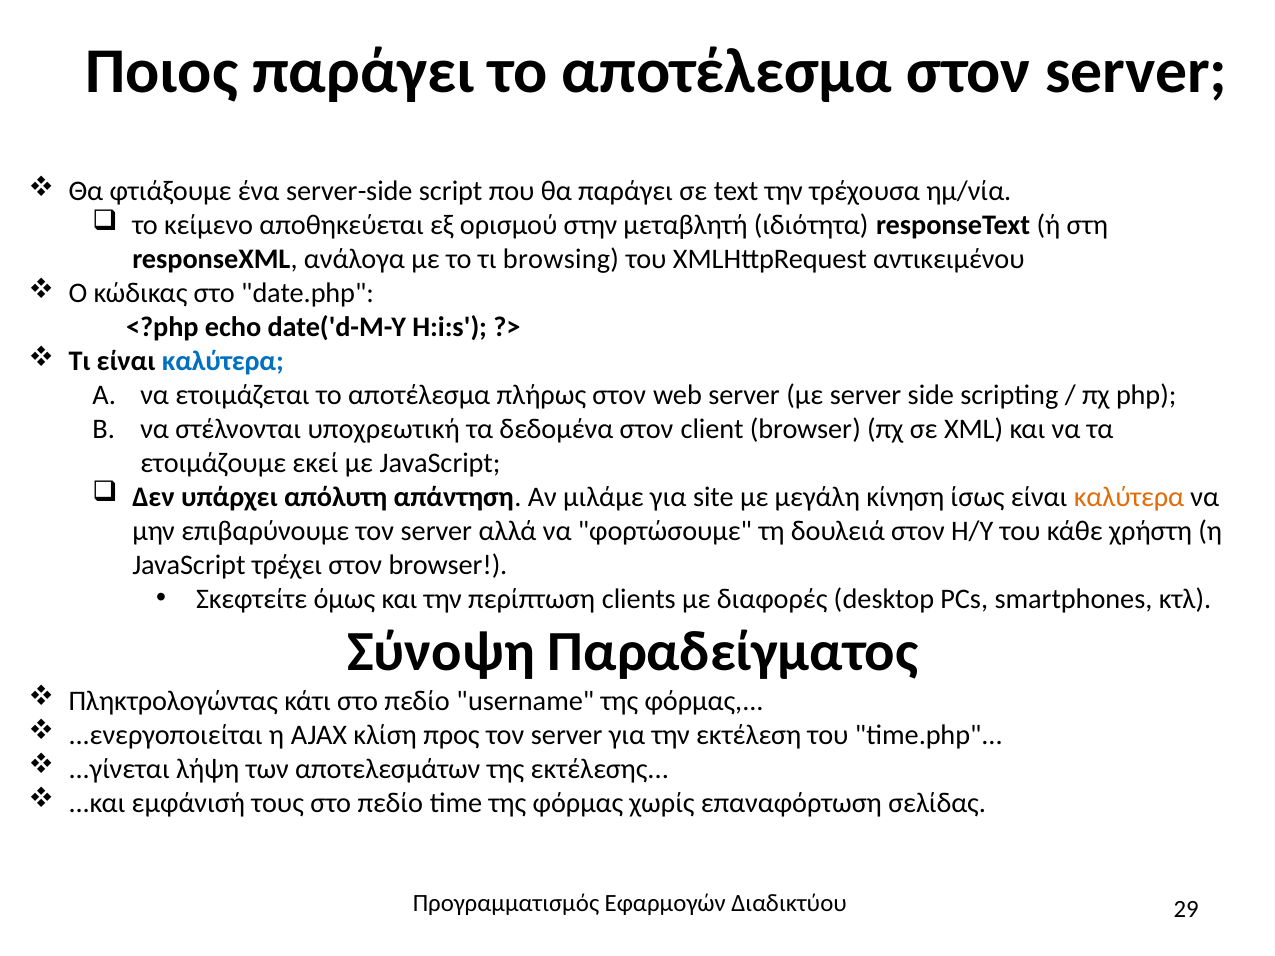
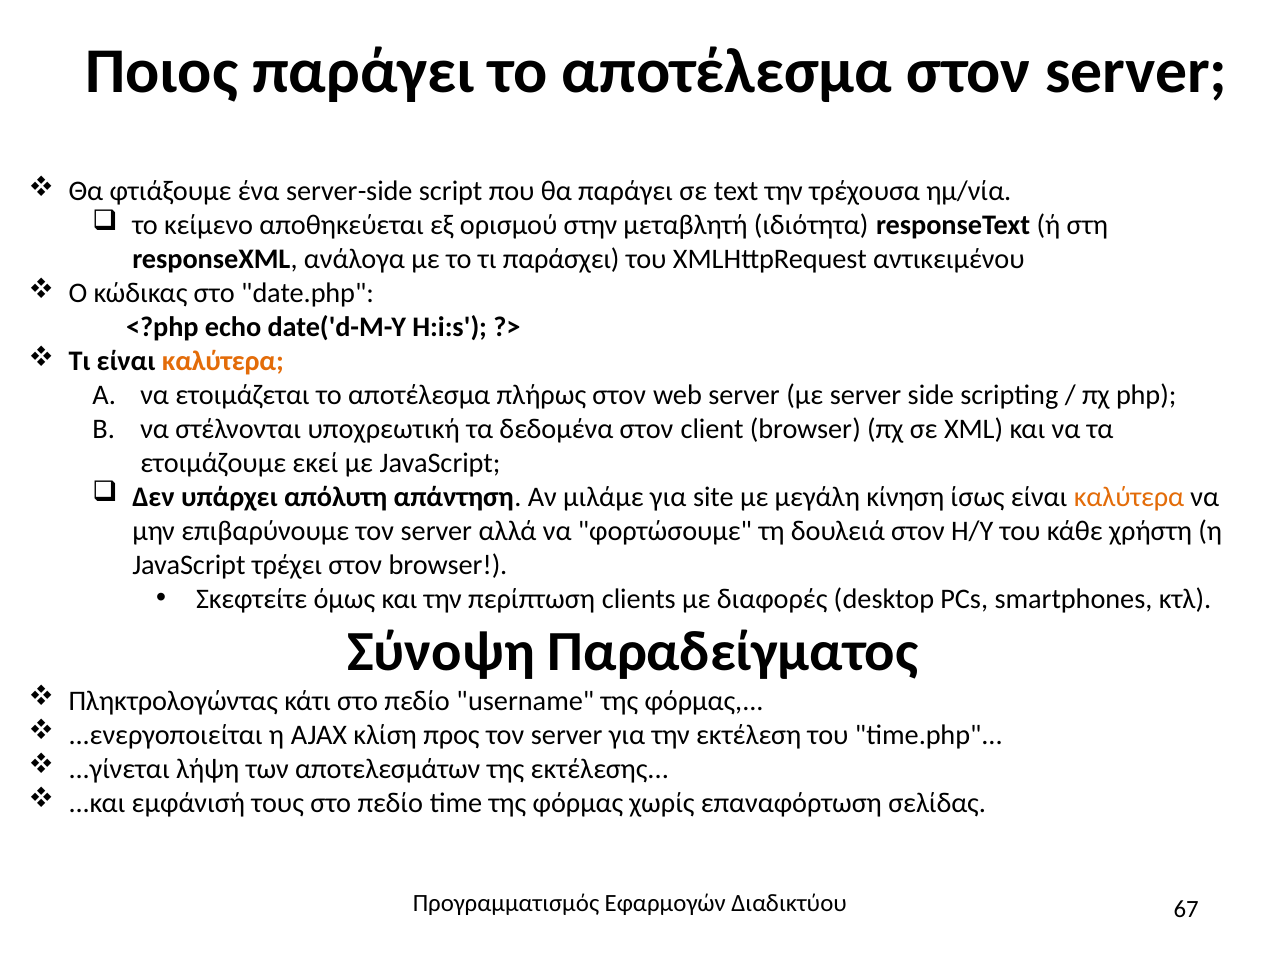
browsing: browsing -> παράσχει
καλύτερα at (223, 362) colour: blue -> orange
29: 29 -> 67
